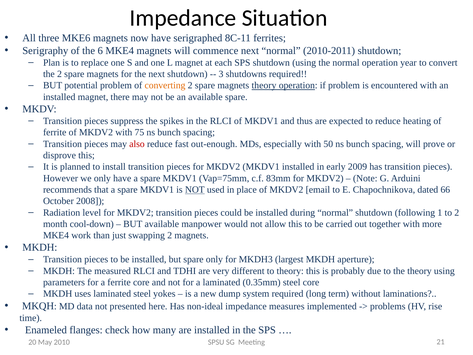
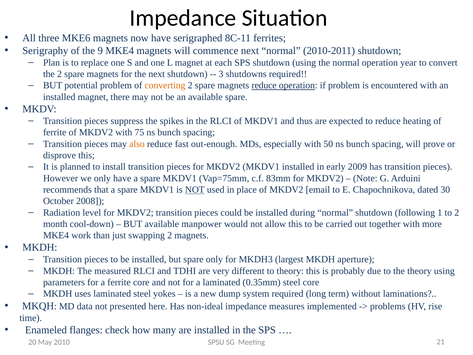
6: 6 -> 9
magnets theory: theory -> reduce
also colour: red -> orange
66: 66 -> 30
